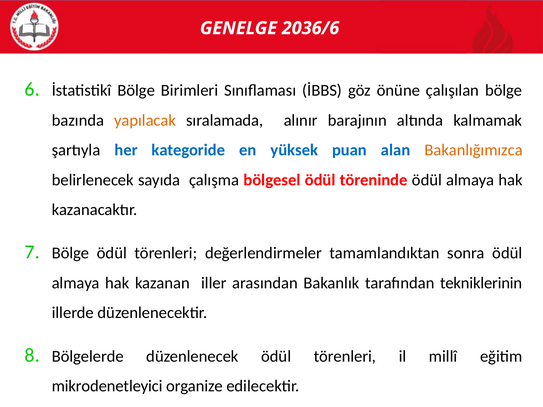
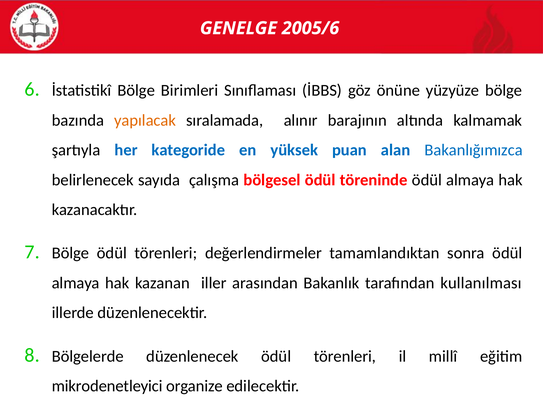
2036/6: 2036/6 -> 2005/6
çalışılan: çalışılan -> yüzyüze
Bakanlığımızca colour: orange -> blue
tekniklerinin: tekniklerinin -> kullanılması
